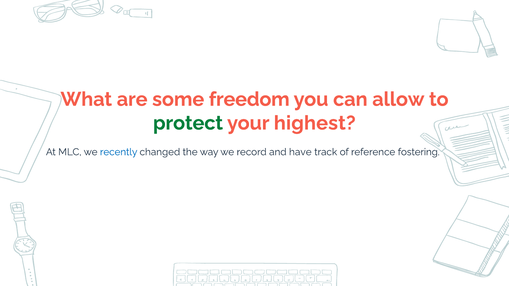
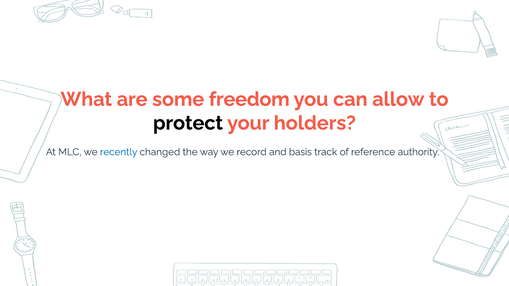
protect colour: green -> black
highest: highest -> holders
have: have -> basis
fostering: fostering -> authority
